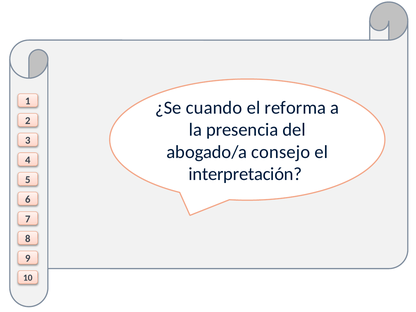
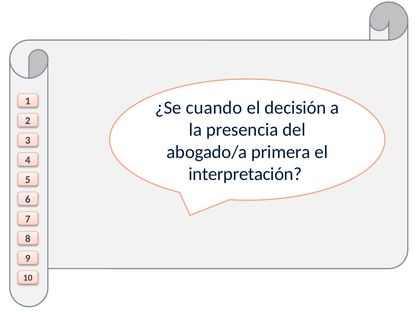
reforma: reforma -> decisión
consejo: consejo -> primera
